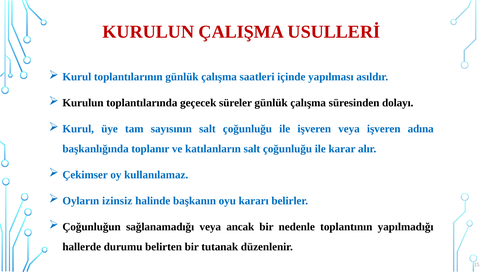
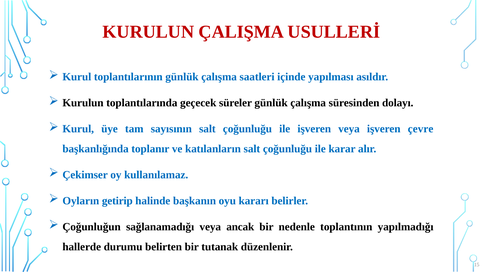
adına: adına -> çevre
izinsiz: izinsiz -> getirip
